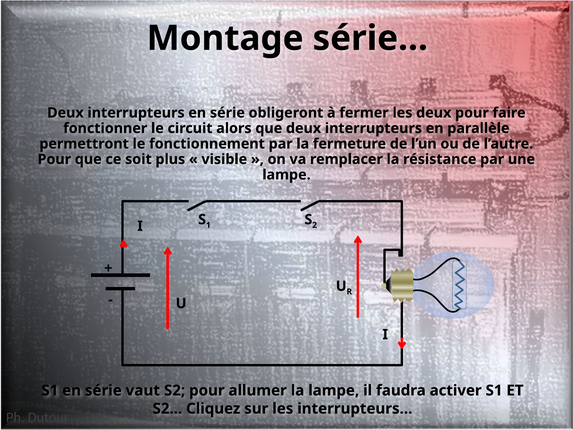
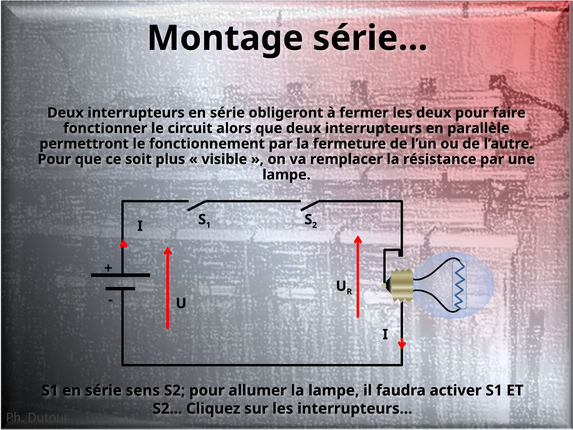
vaut: vaut -> sens
